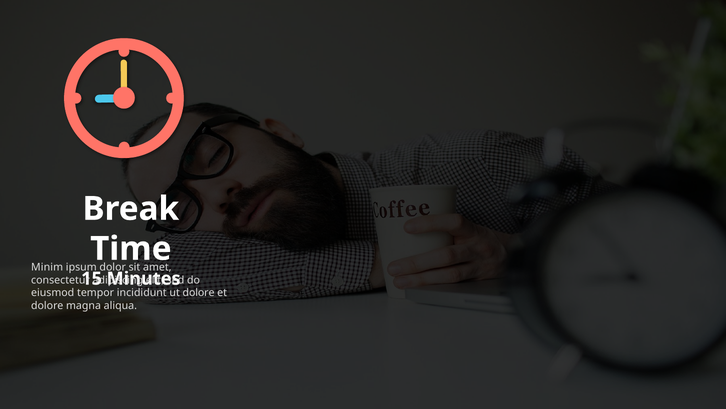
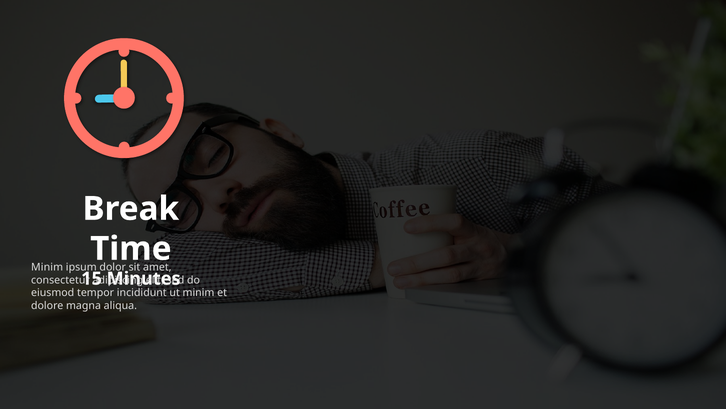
dolore at (199, 292): dolore -> minim
